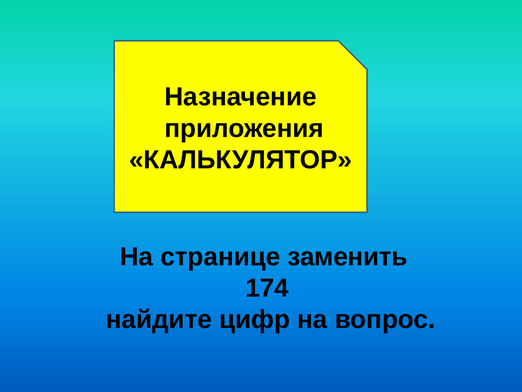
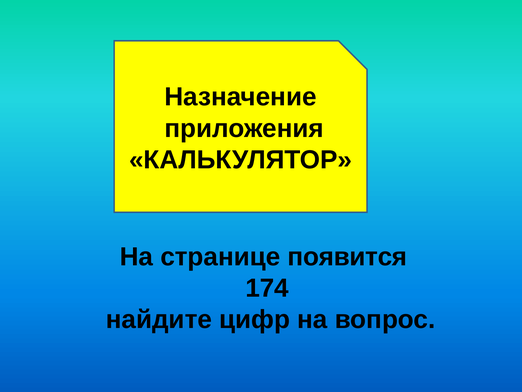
заменить: заменить -> появится
